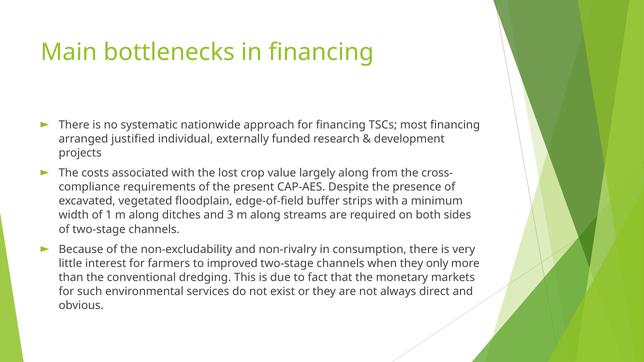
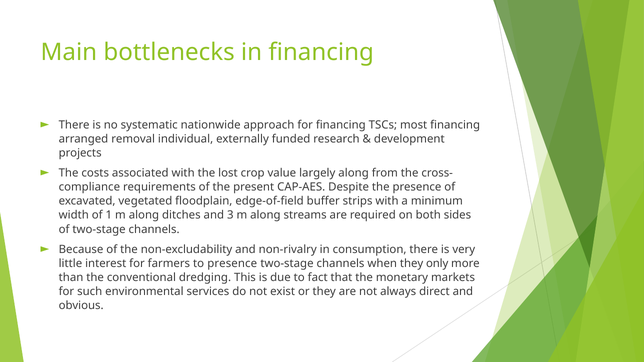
justified: justified -> removal
to improved: improved -> presence
